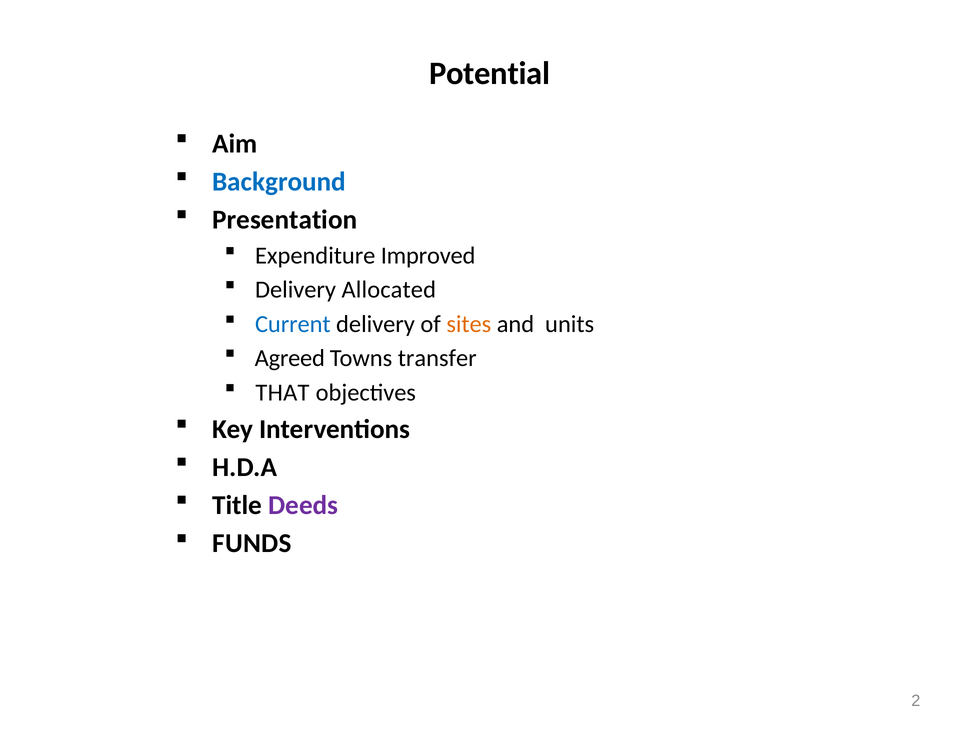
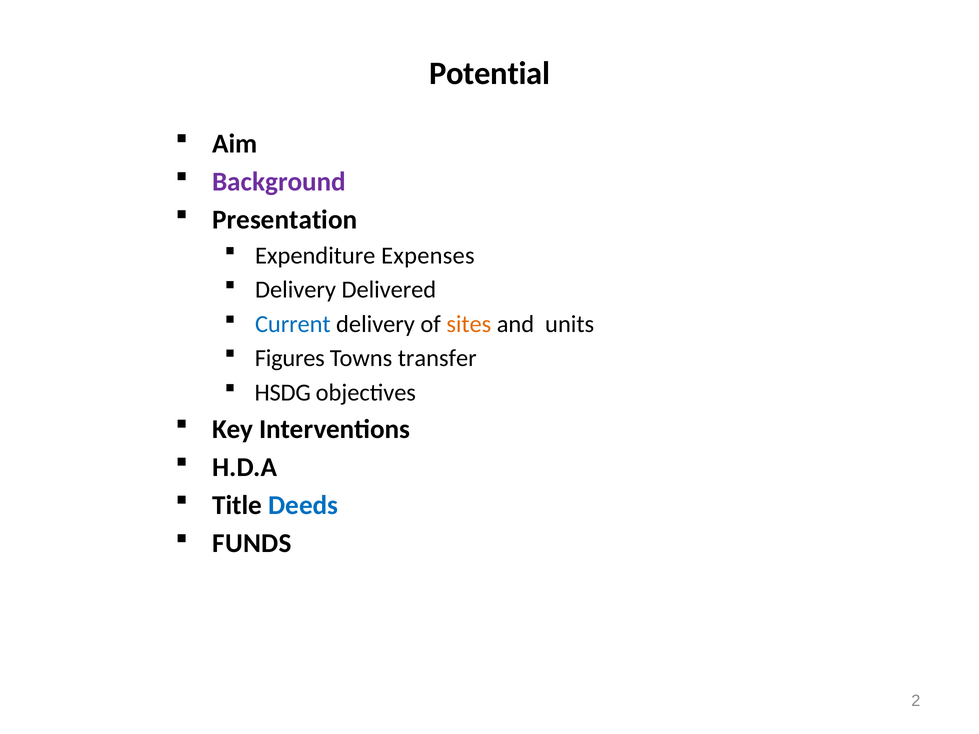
Background colour: blue -> purple
Improved: Improved -> Expenses
Allocated: Allocated -> Delivered
Agreed: Agreed -> Figures
THAT: THAT -> HSDG
Deeds colour: purple -> blue
